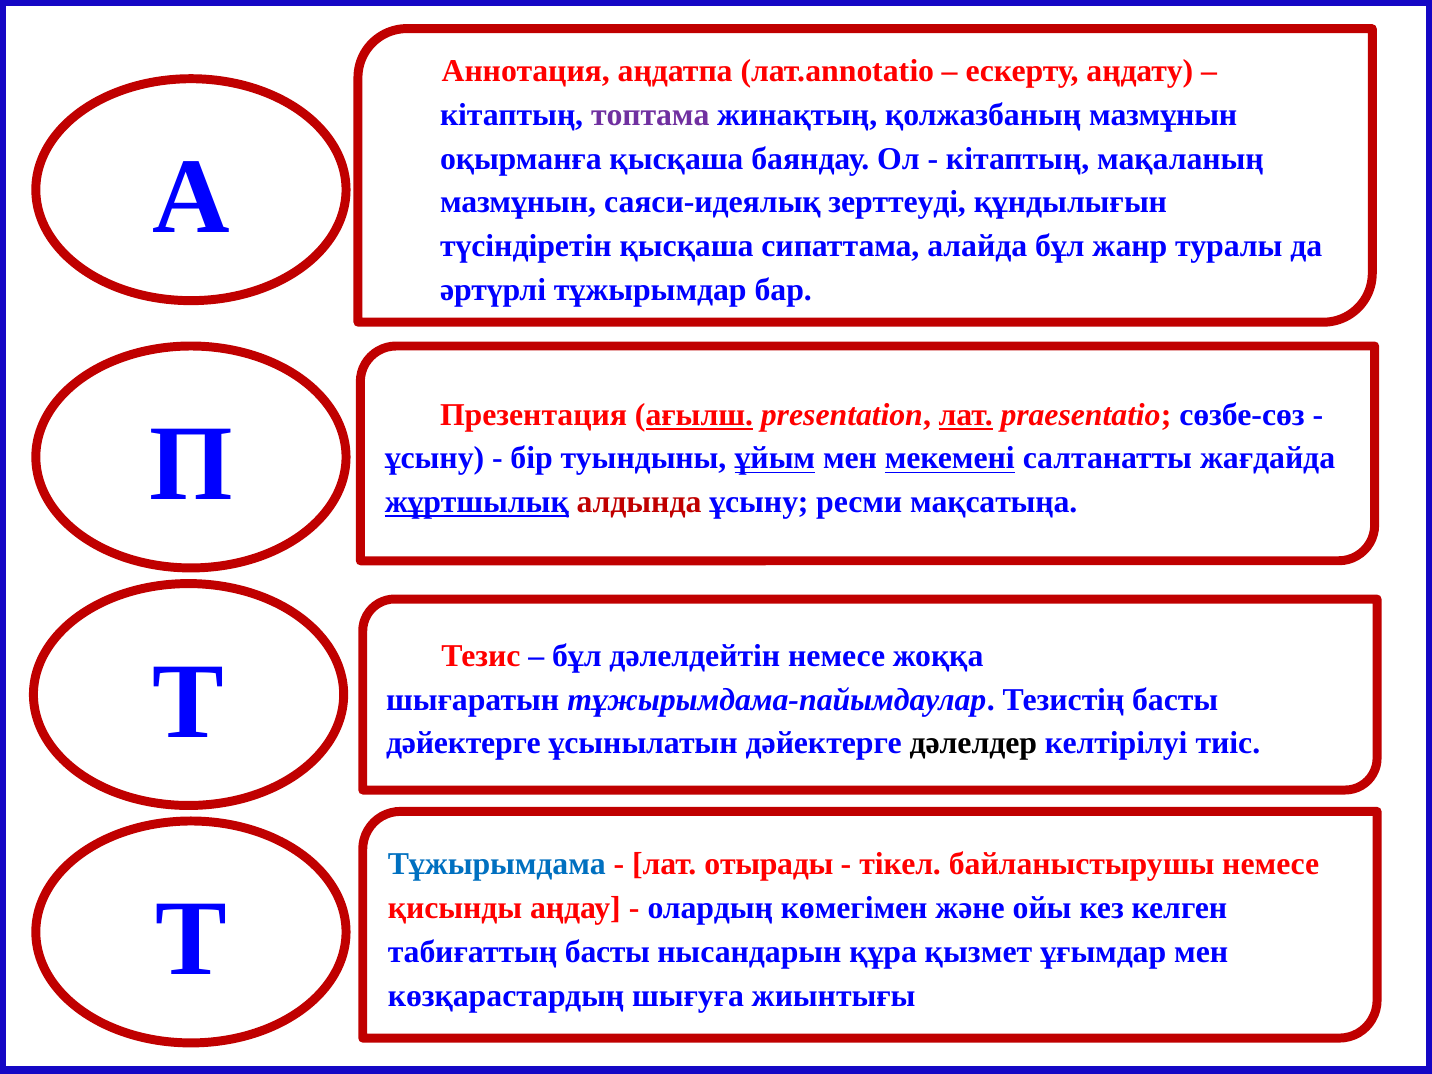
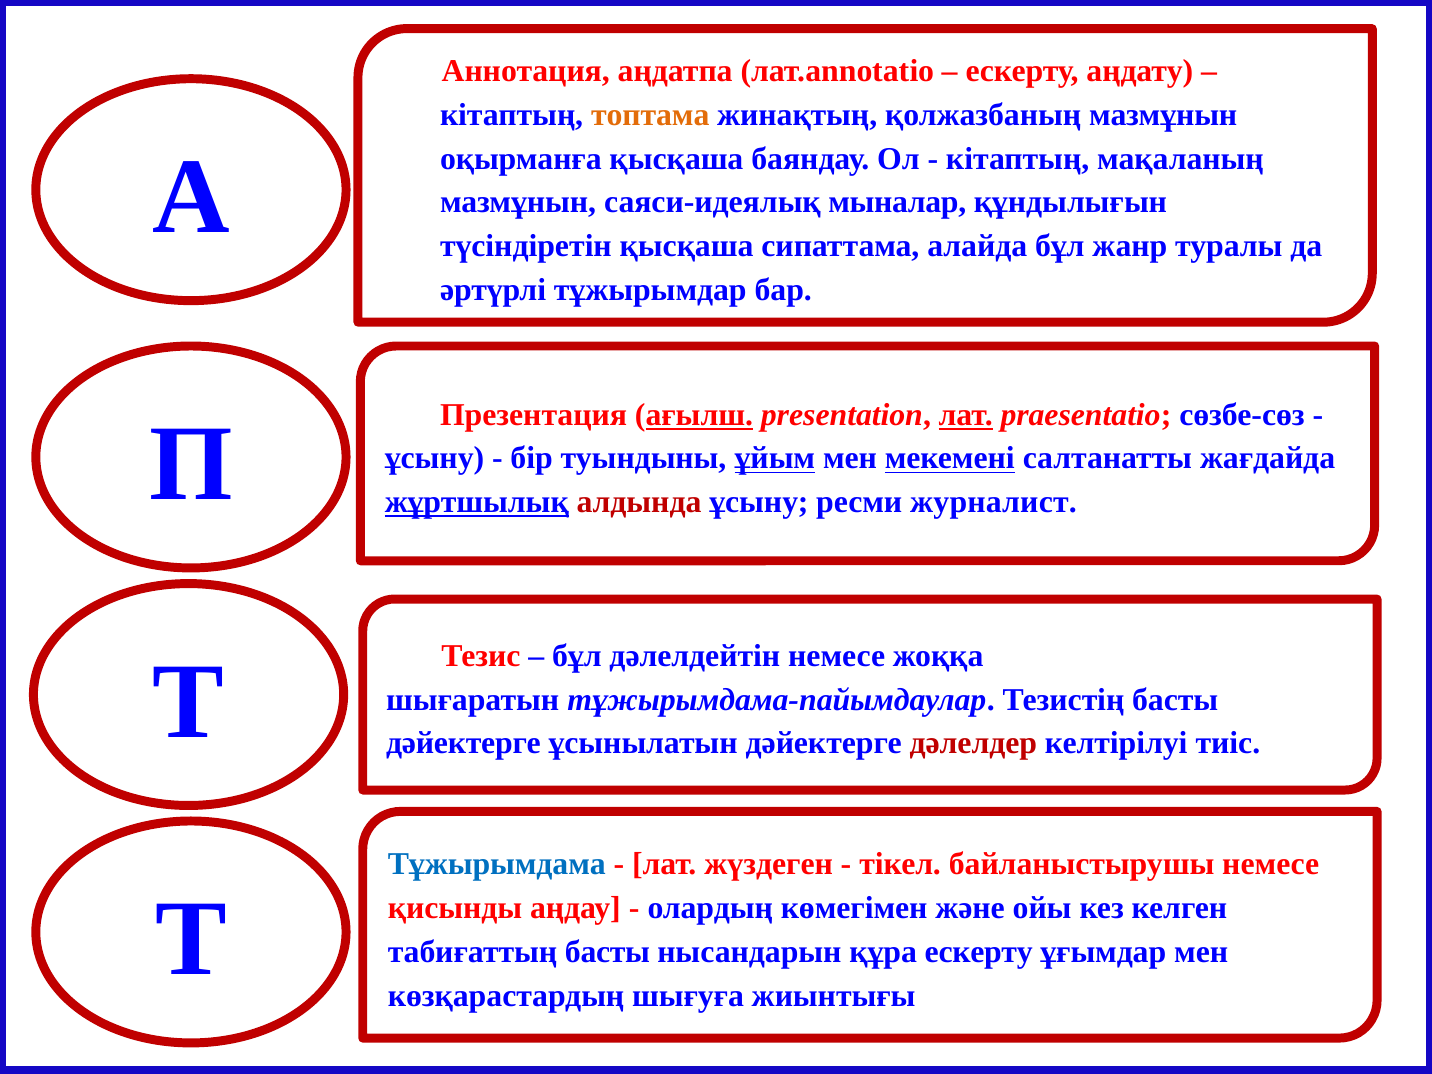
топтама colour: purple -> orange
зерттеуді: зерттеуді -> мыналар
мақсатыңа: мақсатыңа -> журналист
дәлелдер colour: black -> red
отырады: отырады -> жүздеген
құра қызмет: қызмет -> ескерту
